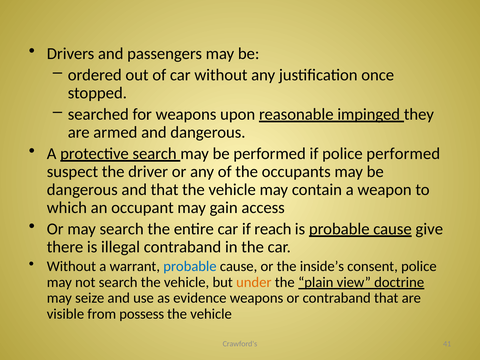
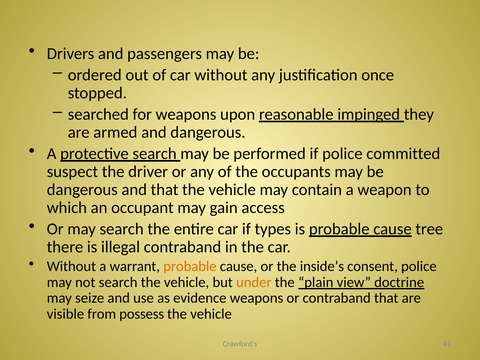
police performed: performed -> committed
reach: reach -> types
give: give -> tree
probable at (190, 266) colour: blue -> orange
